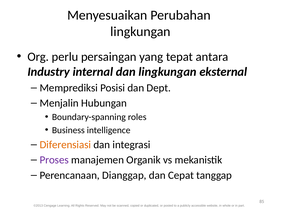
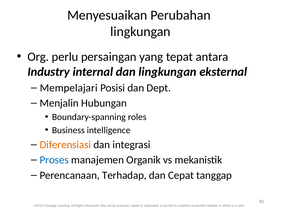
Memprediksi: Memprediksi -> Mempelajari
Proses colour: purple -> blue
Dianggap: Dianggap -> Terhadap
